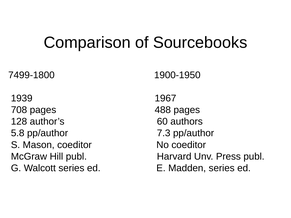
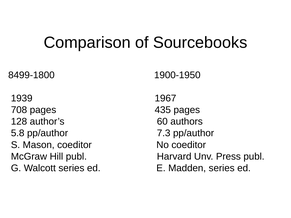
7499-1800: 7499-1800 -> 8499-1800
488: 488 -> 435
